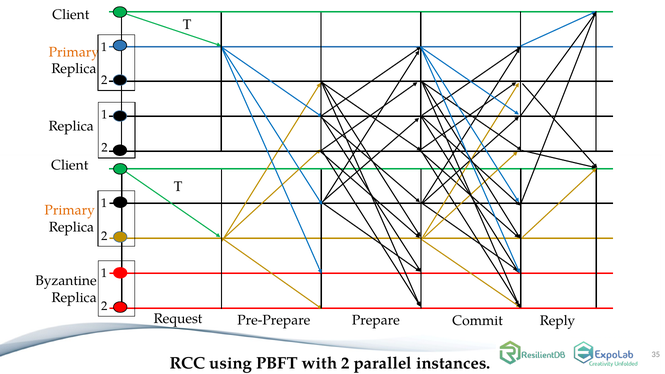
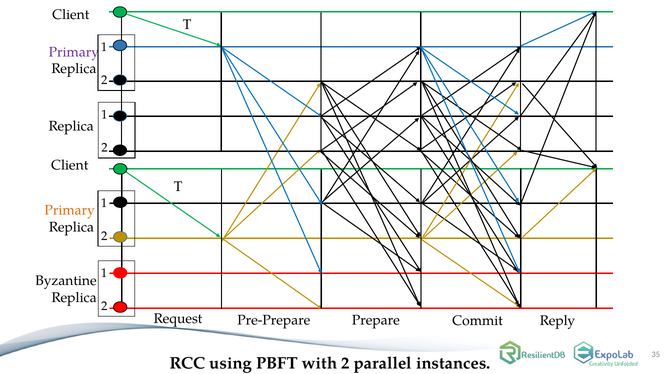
Primary at (74, 52) colour: orange -> purple
